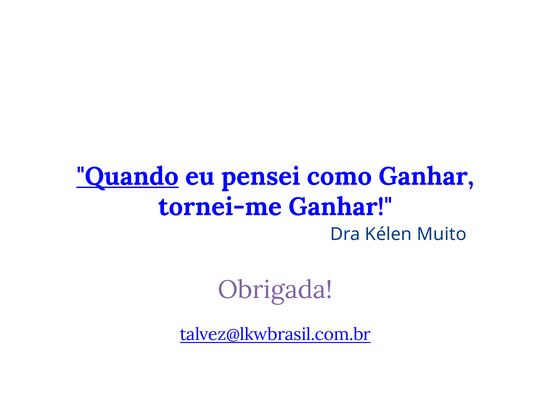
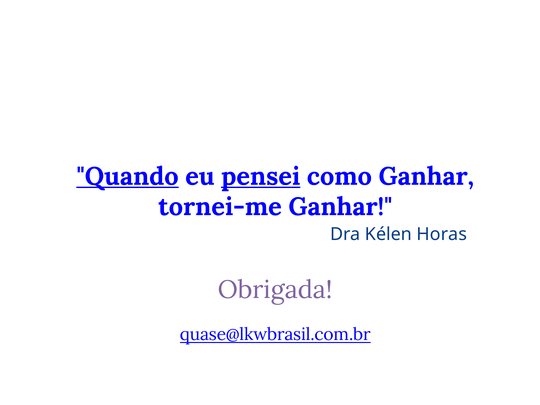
pensei underline: none -> present
Muito: Muito -> Horas
talvez@lkwbrasil.com.br: talvez@lkwbrasil.com.br -> quase@lkwbrasil.com.br
